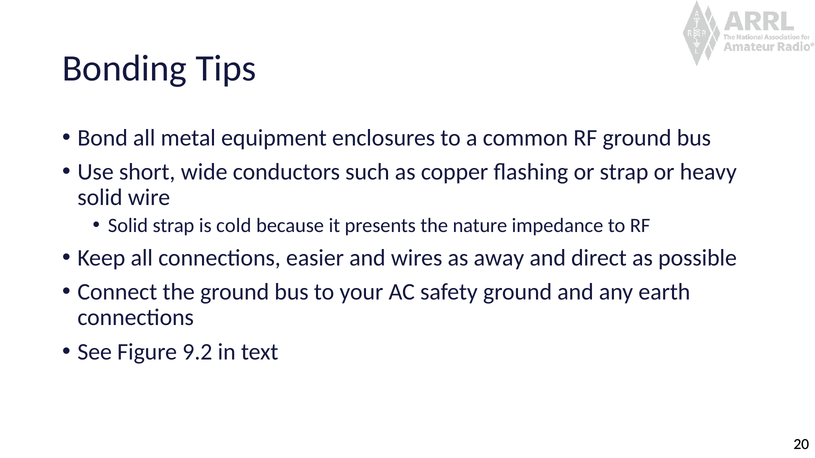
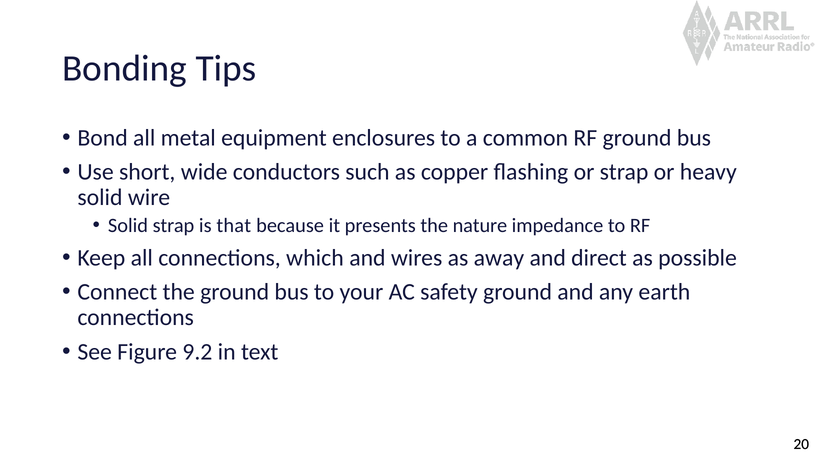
cold: cold -> that
easier: easier -> which
